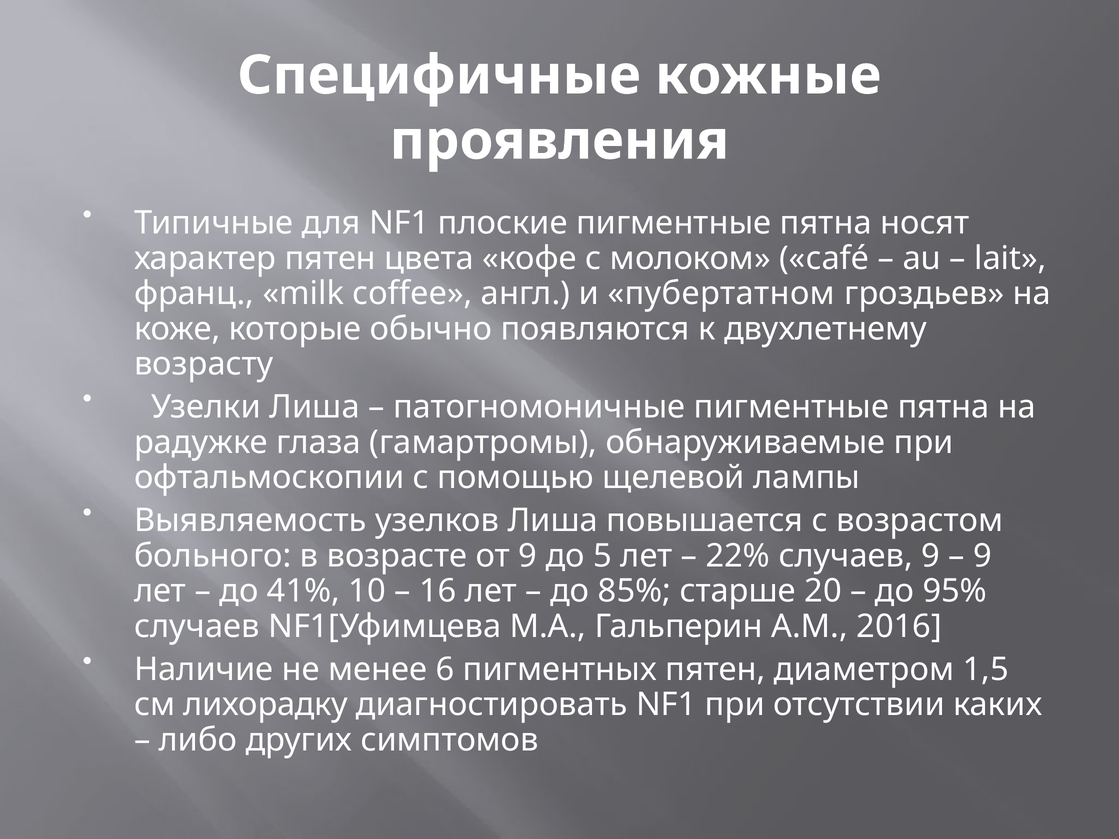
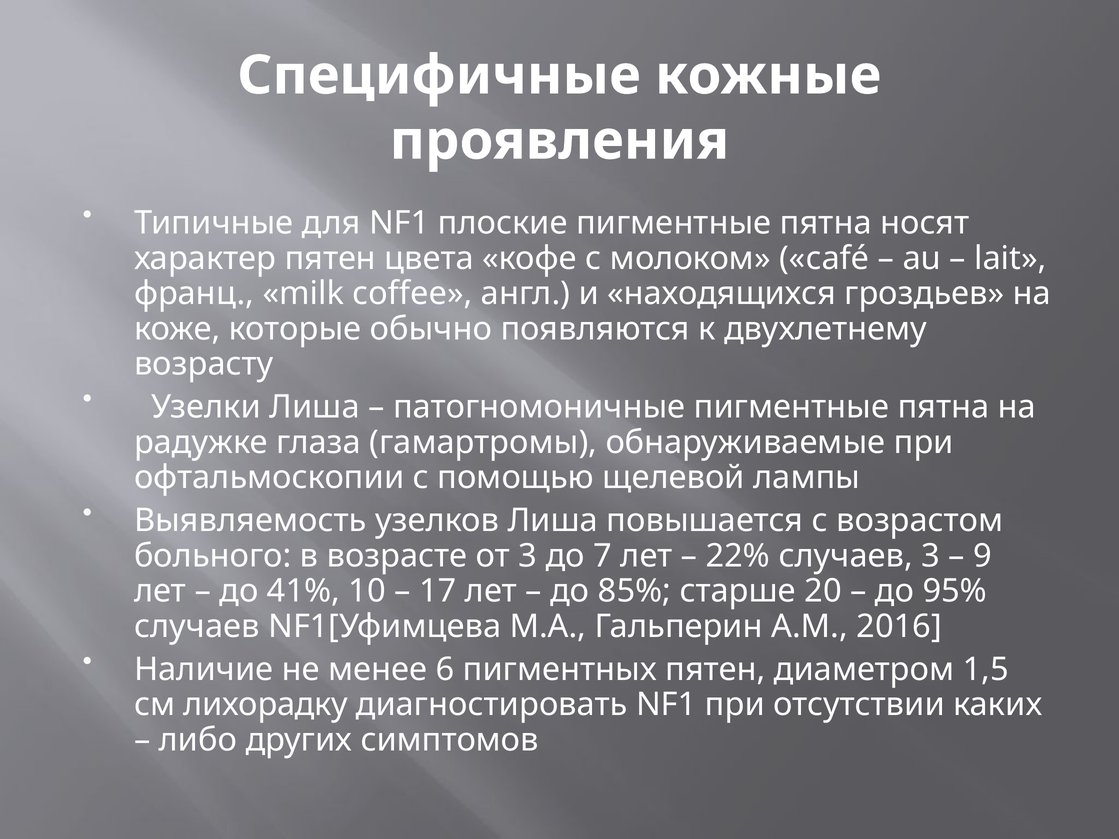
пубертатном: пубертатном -> находящихся
от 9: 9 -> 3
5: 5 -> 7
случаев 9: 9 -> 3
16: 16 -> 17
